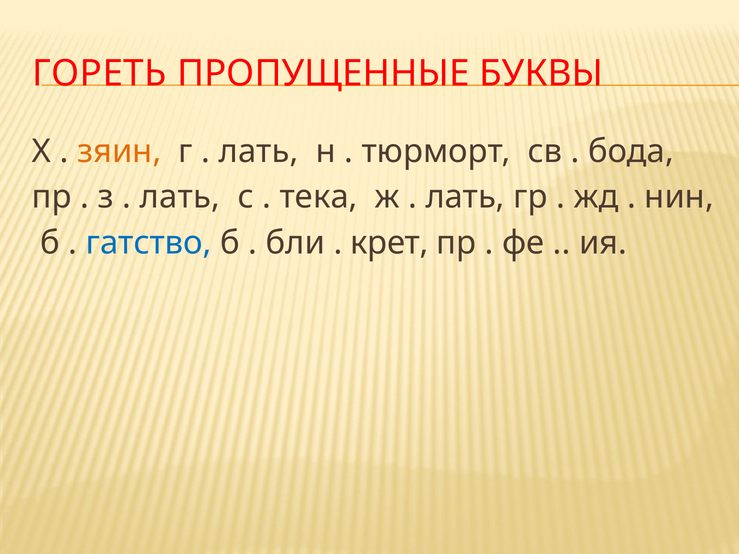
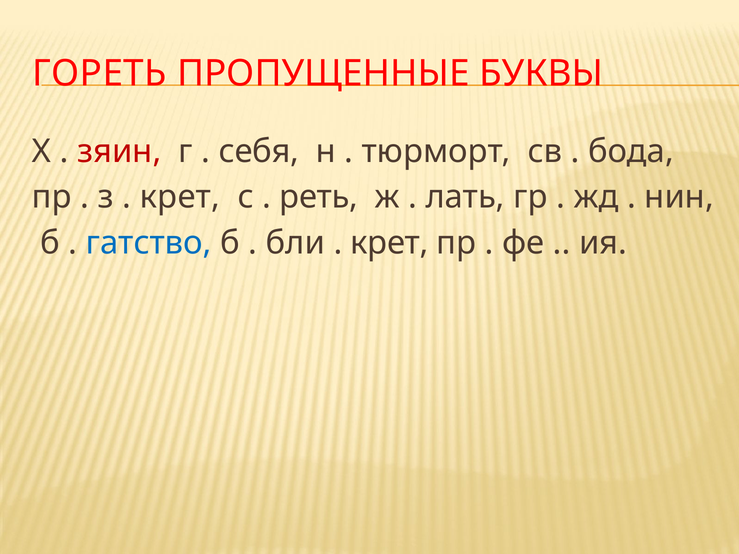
зяин colour: orange -> red
лать at (259, 151): лать -> себя
лать at (180, 197): лать -> крет
тека: тека -> реть
